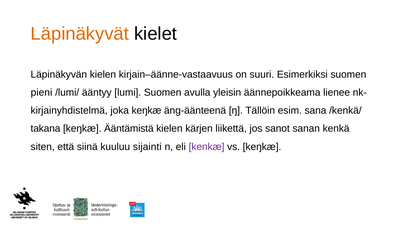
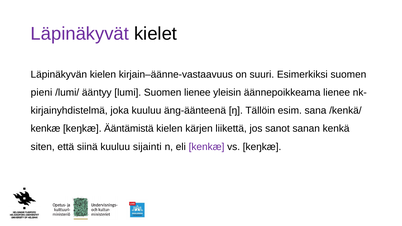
Läpinäkyvät colour: orange -> purple
Suomen avulla: avulla -> lienee
joka keŋkæ: keŋkæ -> kuuluu
takana at (45, 129): takana -> kenkæ
